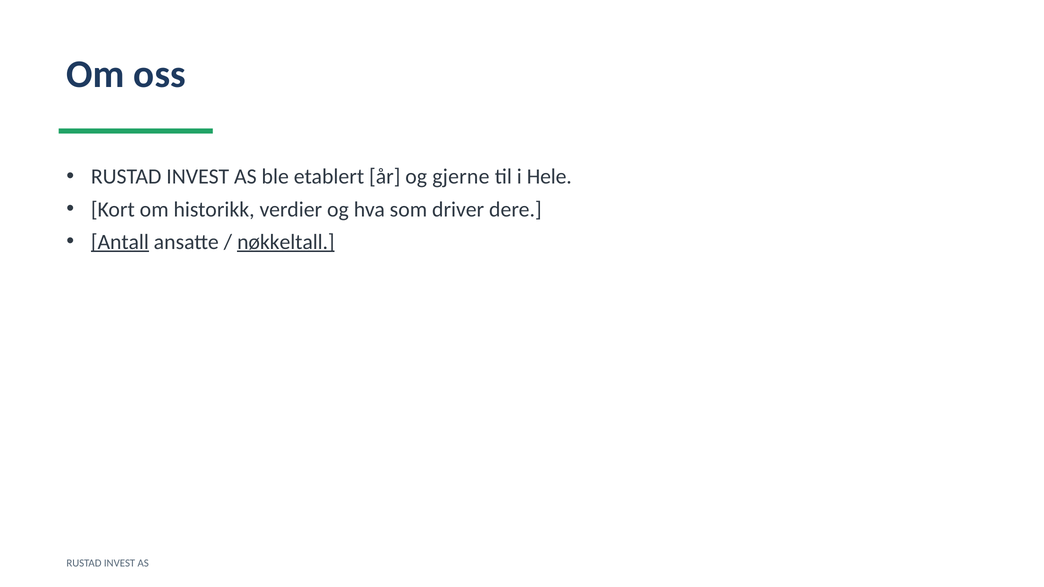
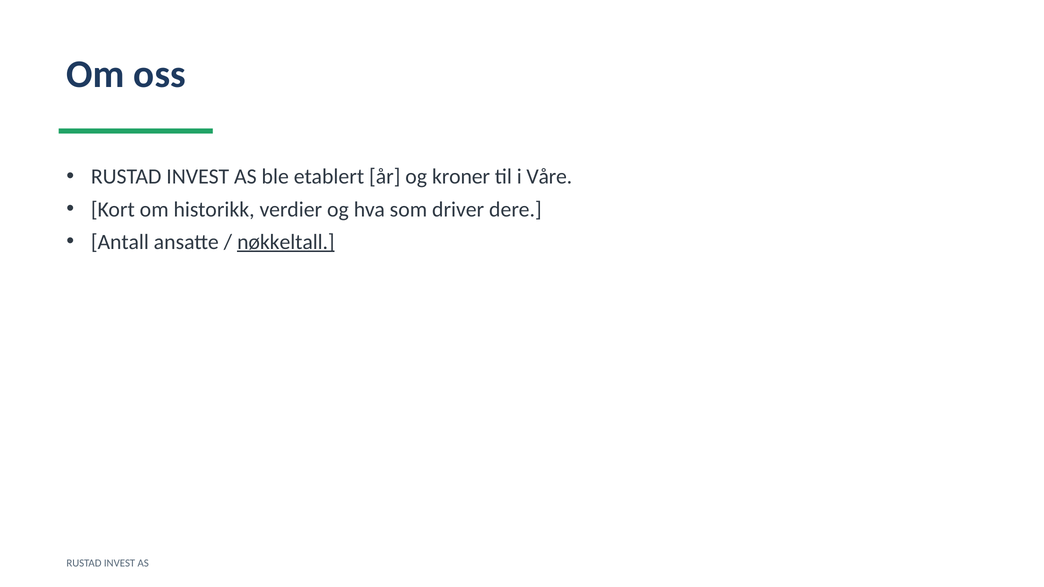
gjerne: gjerne -> kroner
Hele: Hele -> Våre
Antall underline: present -> none
